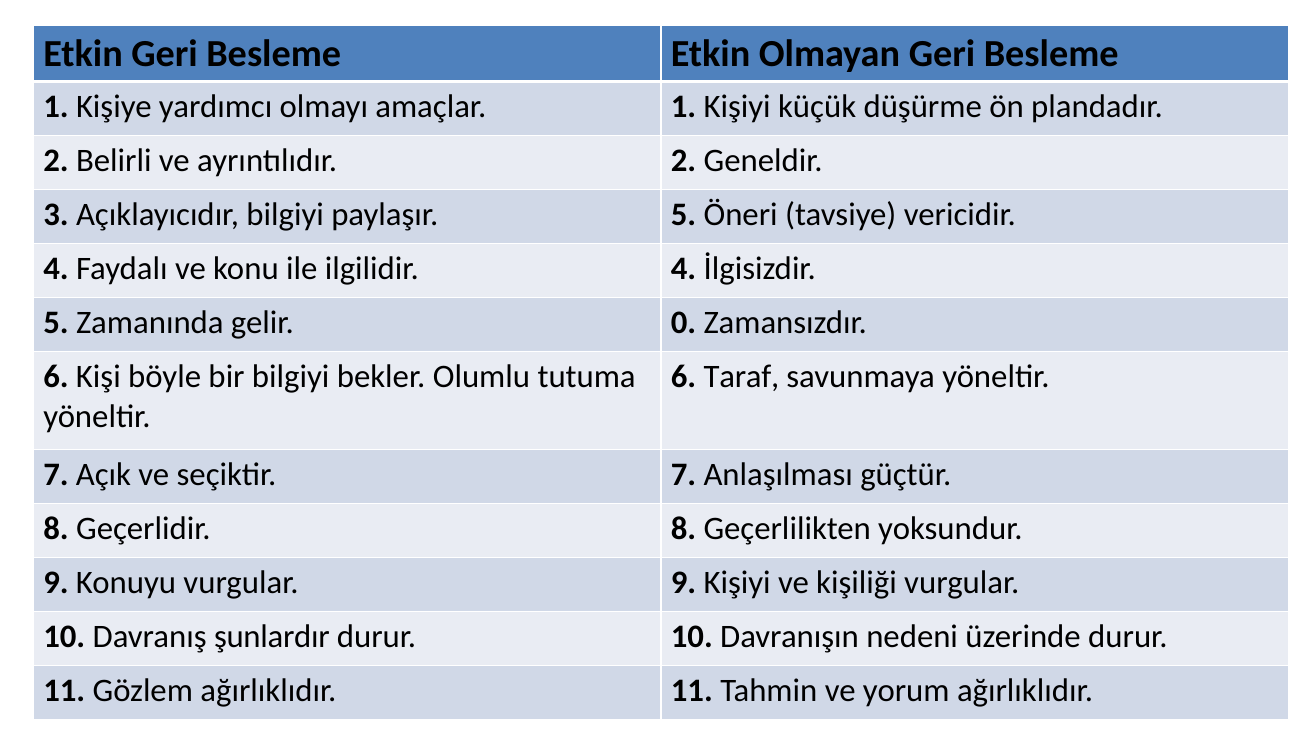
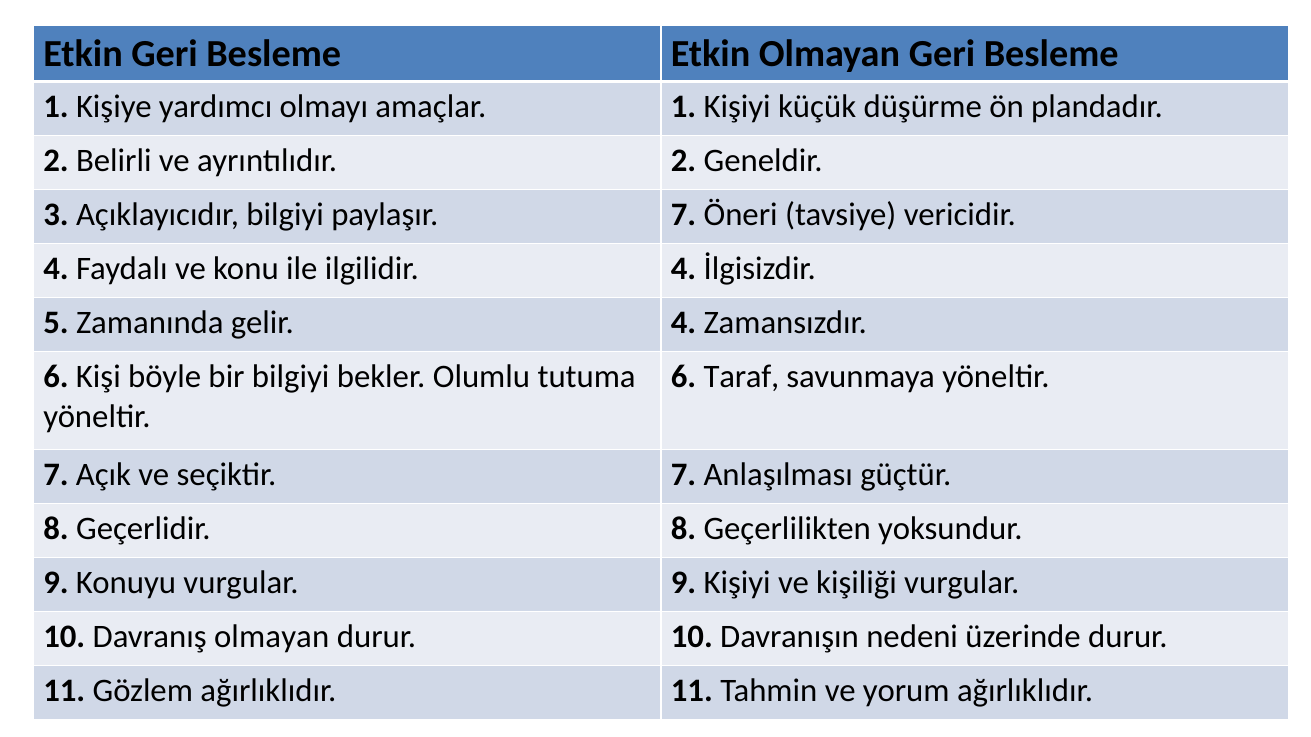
paylaşır 5: 5 -> 7
gelir 0: 0 -> 4
Davranış şunlardır: şunlardır -> olmayan
